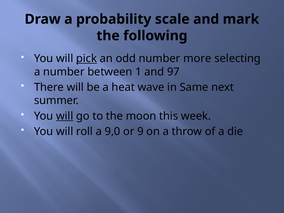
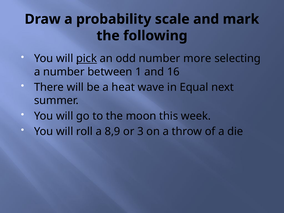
97: 97 -> 16
Same: Same -> Equal
will at (65, 116) underline: present -> none
9,0: 9,0 -> 8,9
9: 9 -> 3
